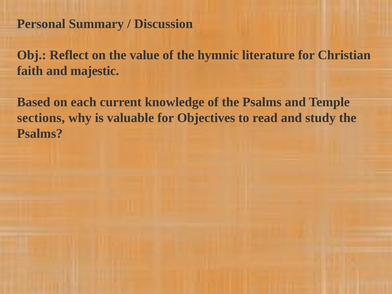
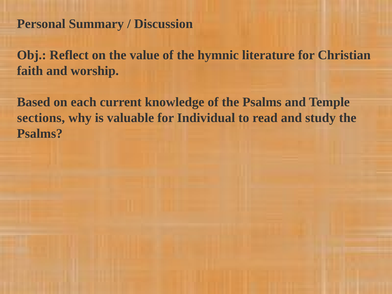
majestic: majestic -> worship
Objectives: Objectives -> Individual
